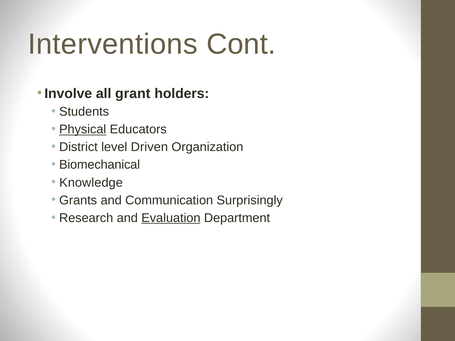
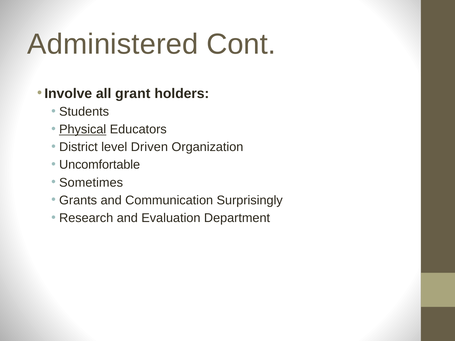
Interventions: Interventions -> Administered
Biomechanical: Biomechanical -> Uncomfortable
Knowledge: Knowledge -> Sometimes
Evaluation underline: present -> none
